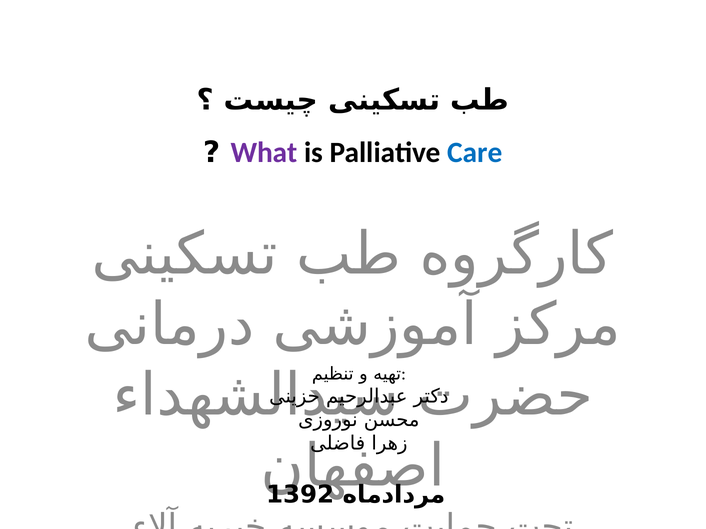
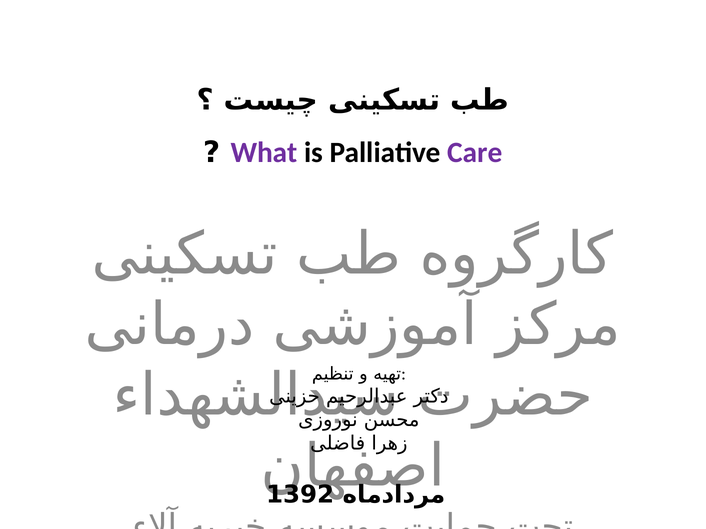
Care colour: blue -> purple
